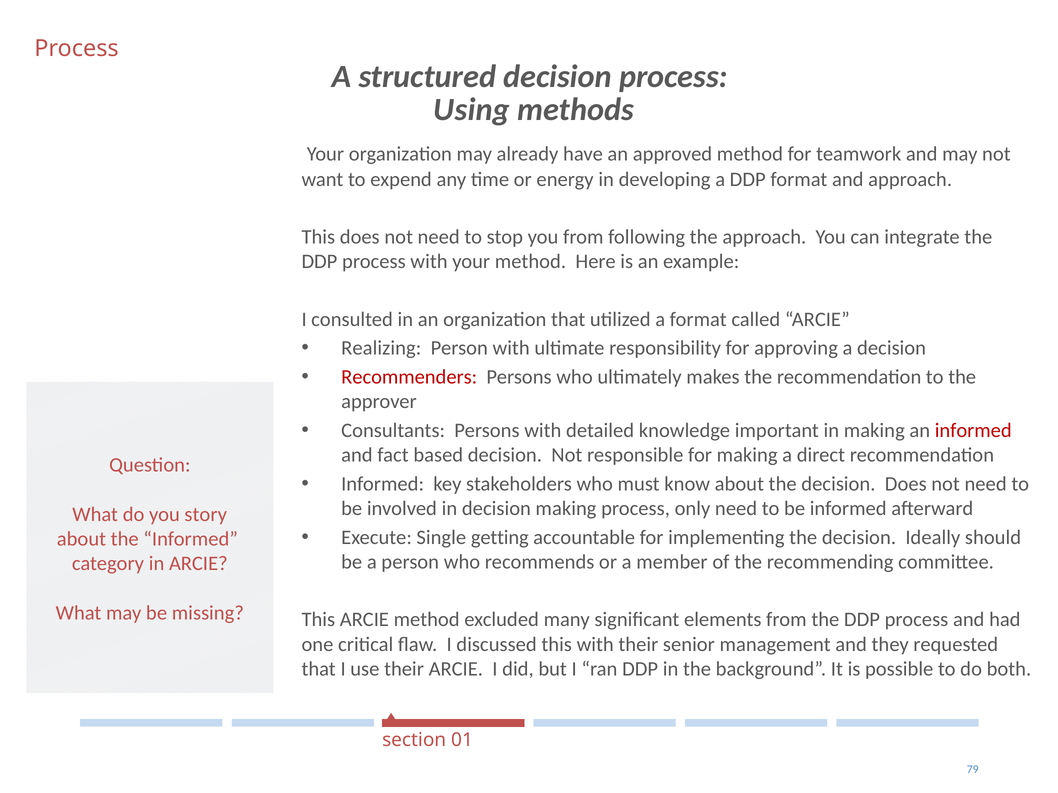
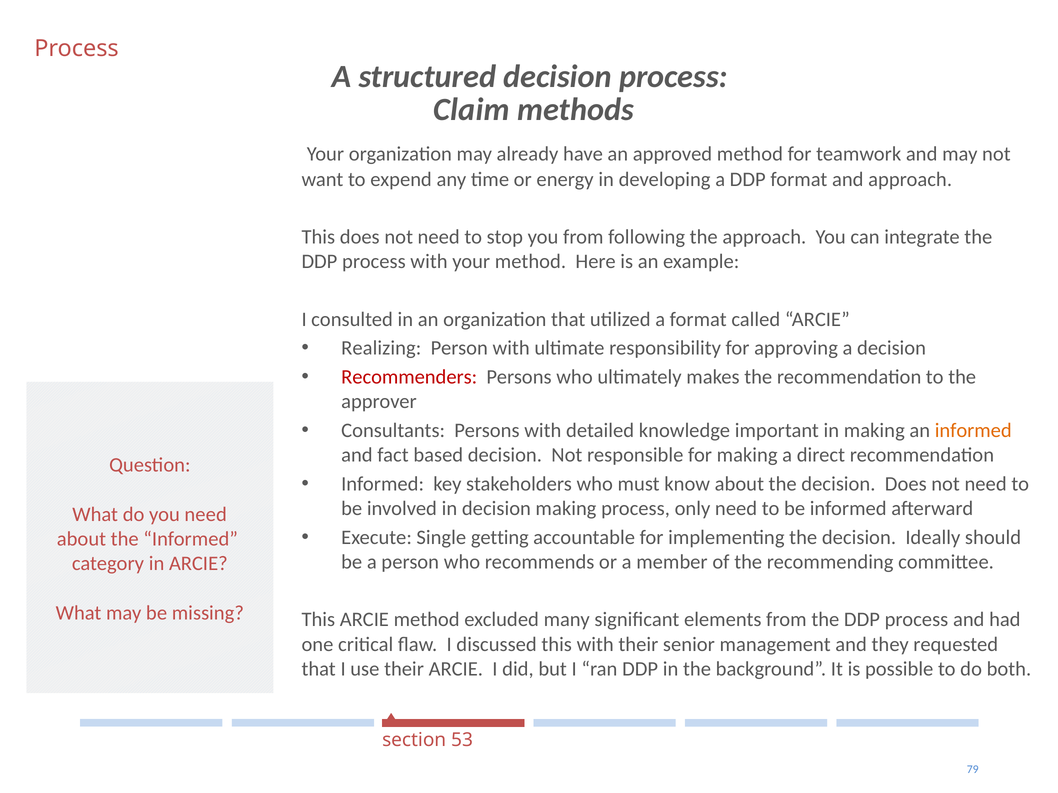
Using: Using -> Claim
informed at (973, 431) colour: red -> orange
you story: story -> need
01: 01 -> 53
